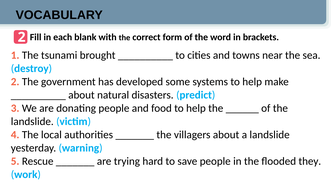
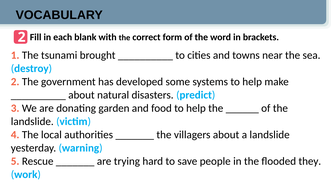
donating people: people -> garden
